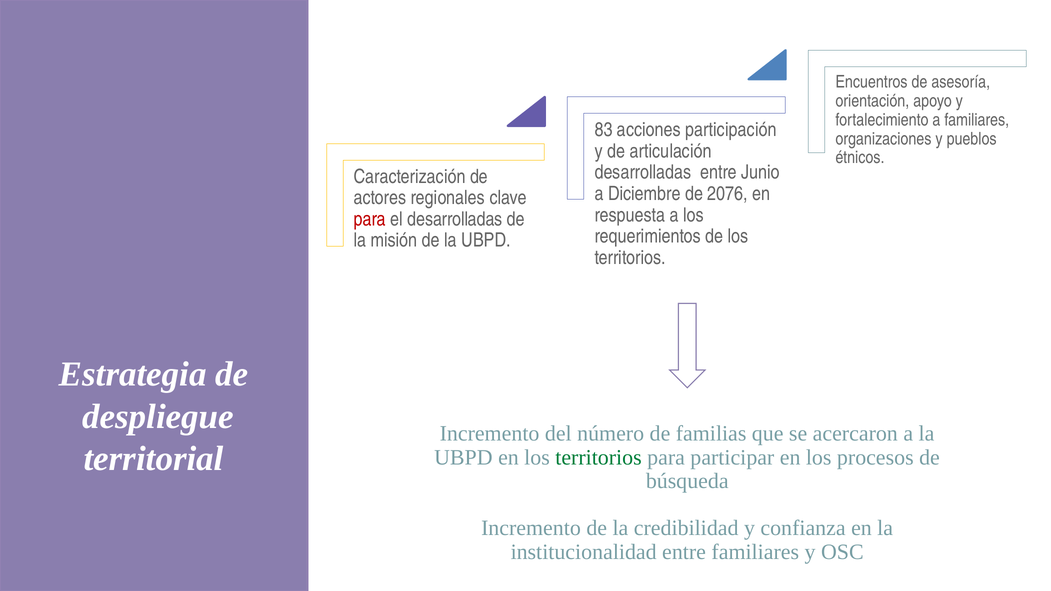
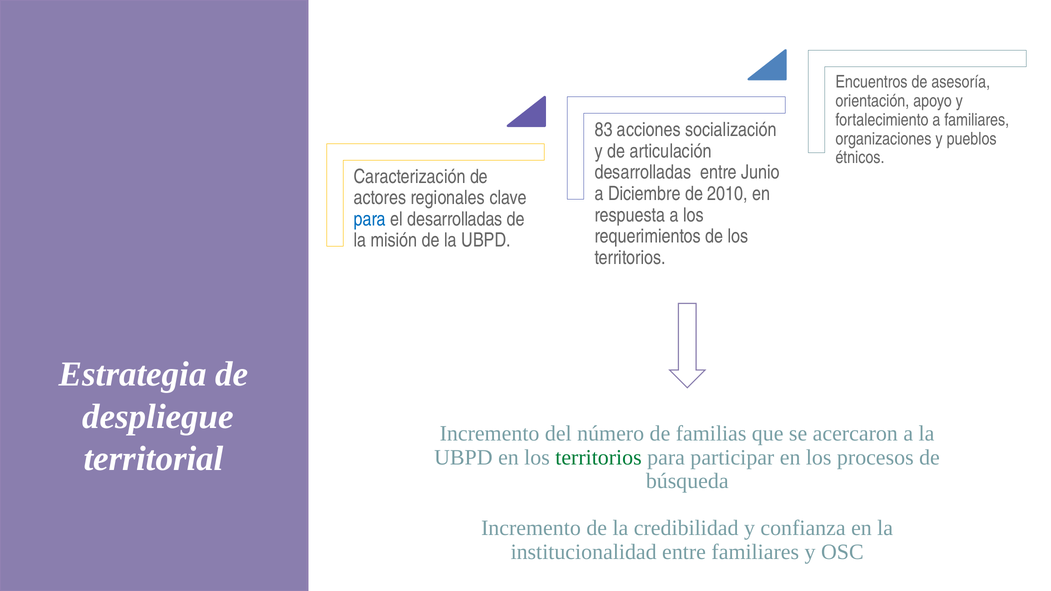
participación: participación -> socialización
2076: 2076 -> 2010
para at (370, 219) colour: red -> blue
